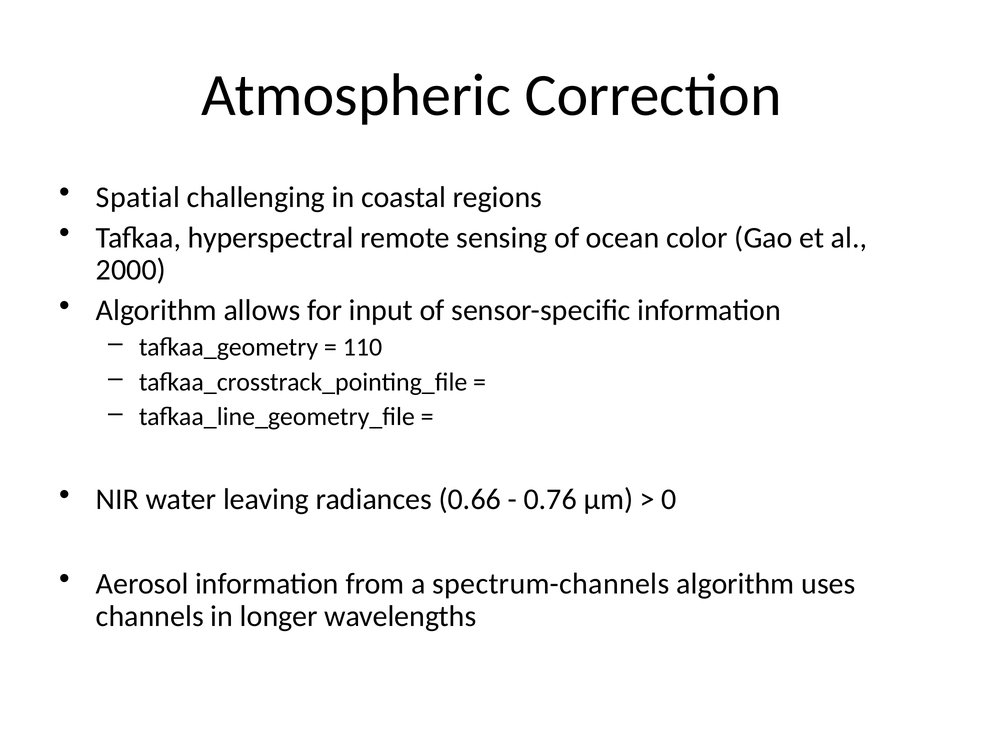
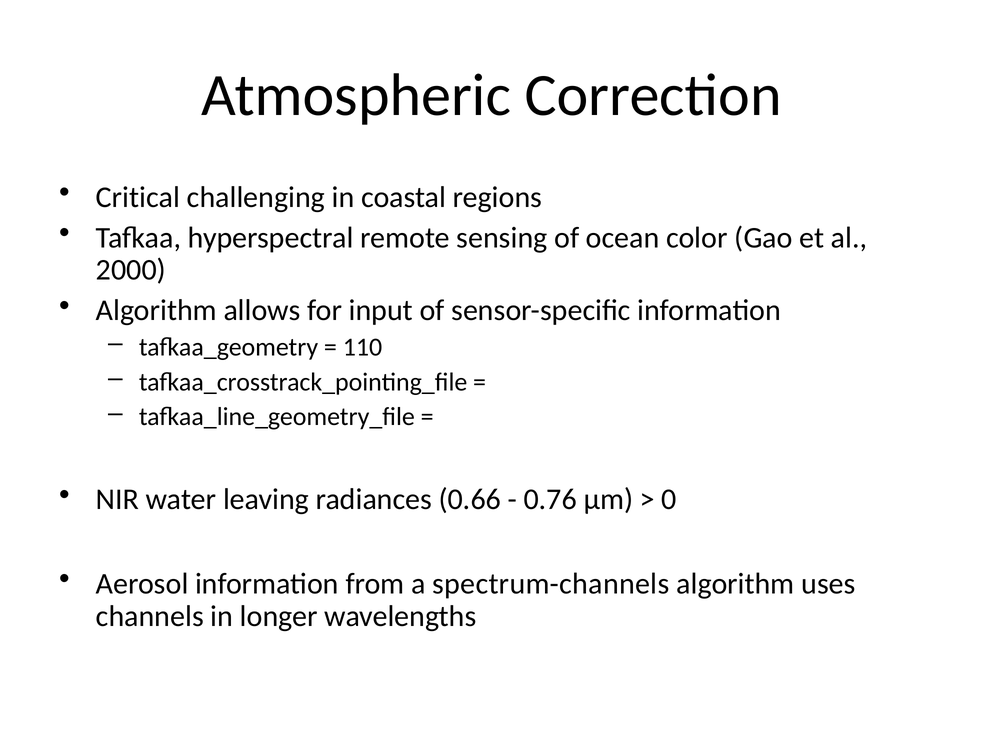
Spatial: Spatial -> Critical
